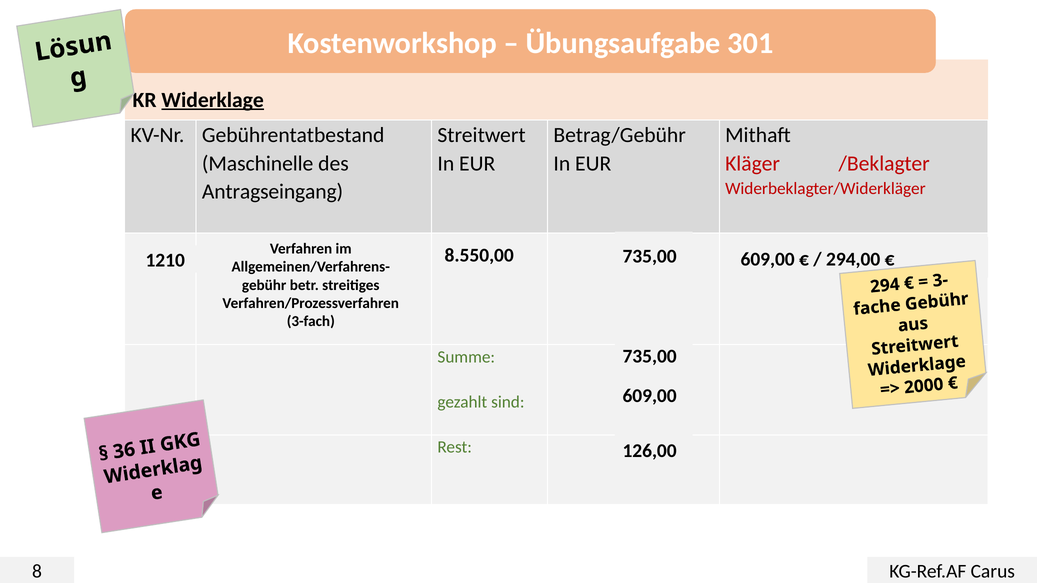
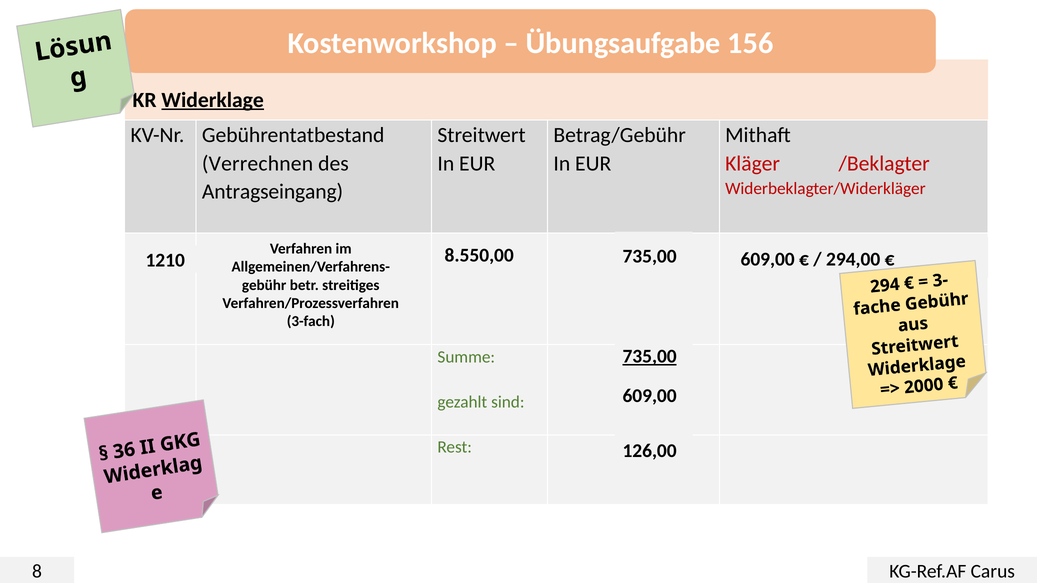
301: 301 -> 156
Maschinelle: Maschinelle -> Verrechnen
735,00 at (650, 357) underline: none -> present
